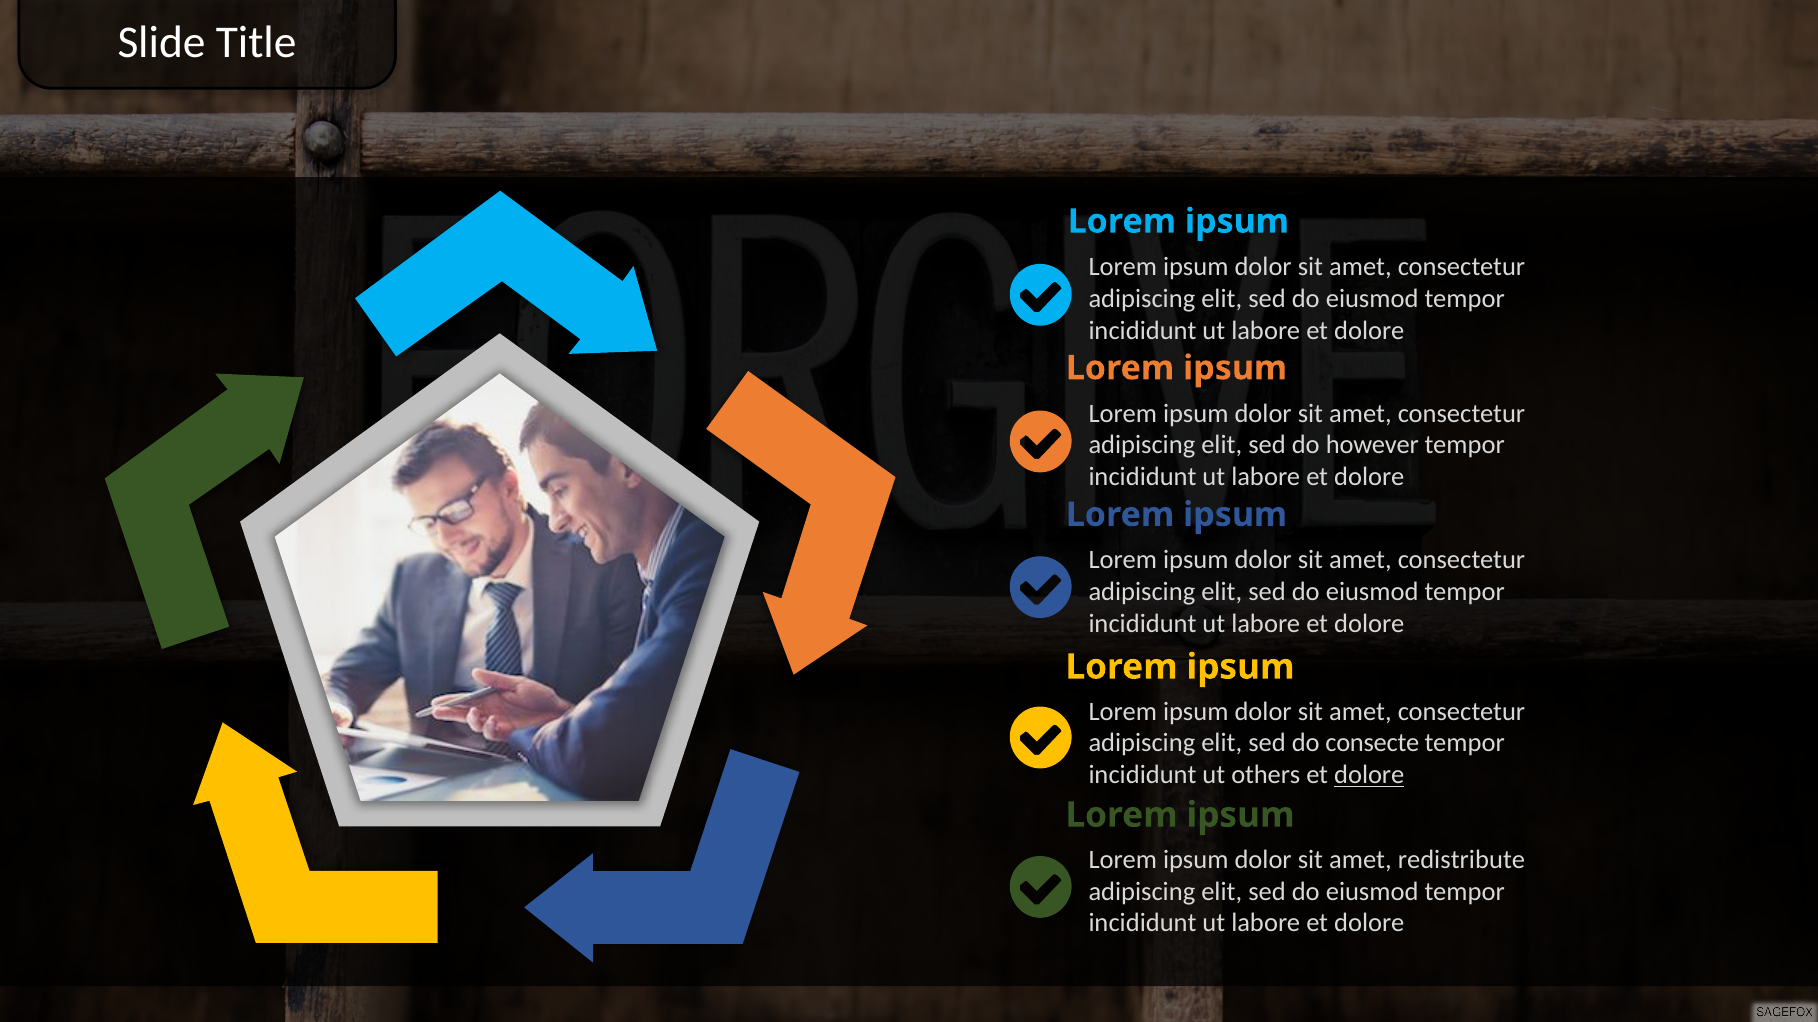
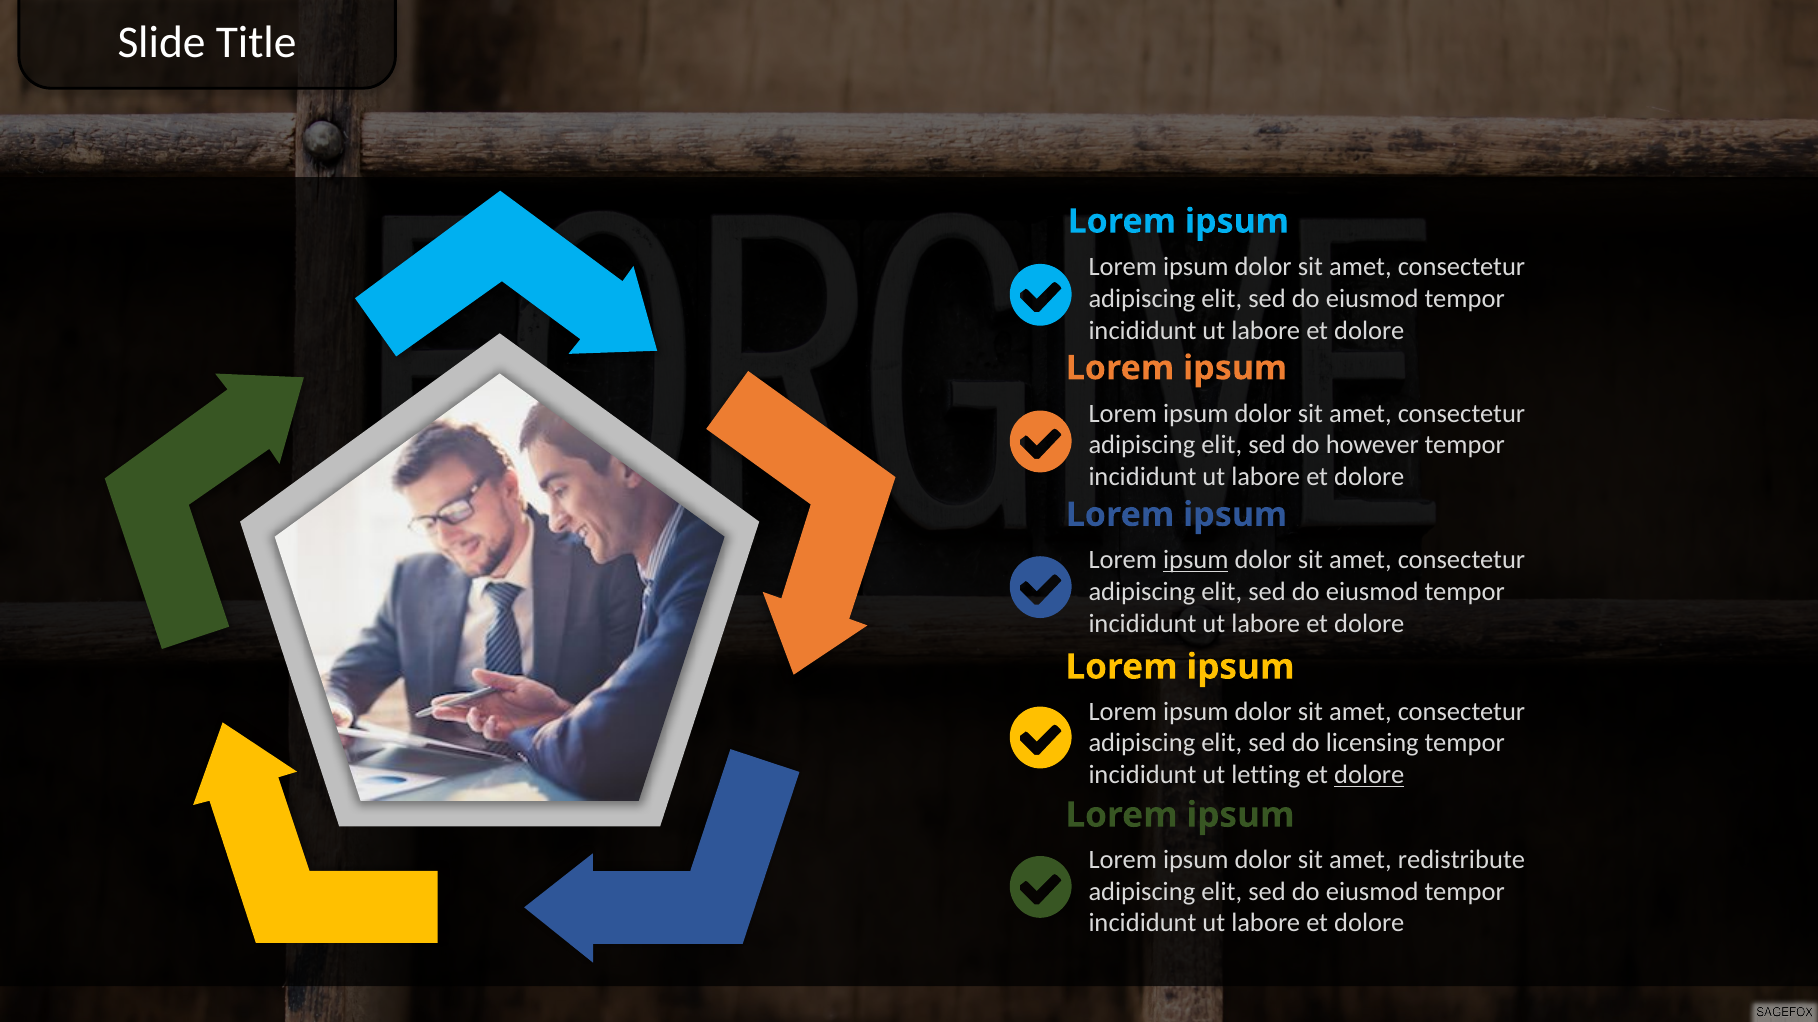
ipsum at (1196, 560) underline: none -> present
consecte: consecte -> licensing
others: others -> letting
